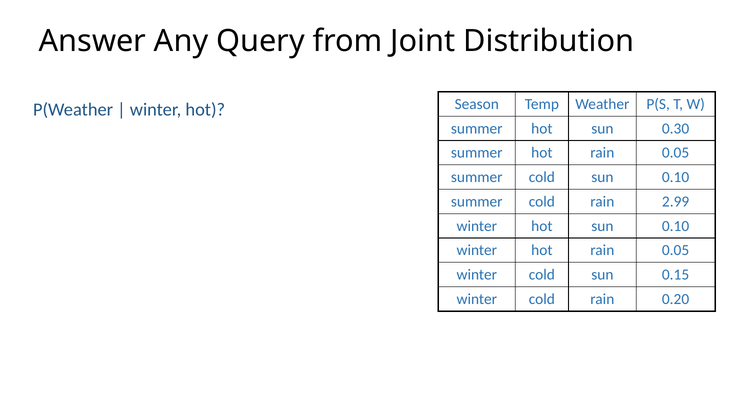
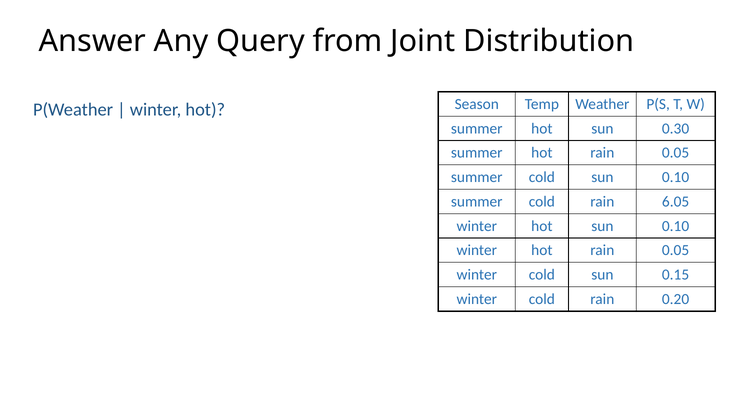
2.99: 2.99 -> 6.05
